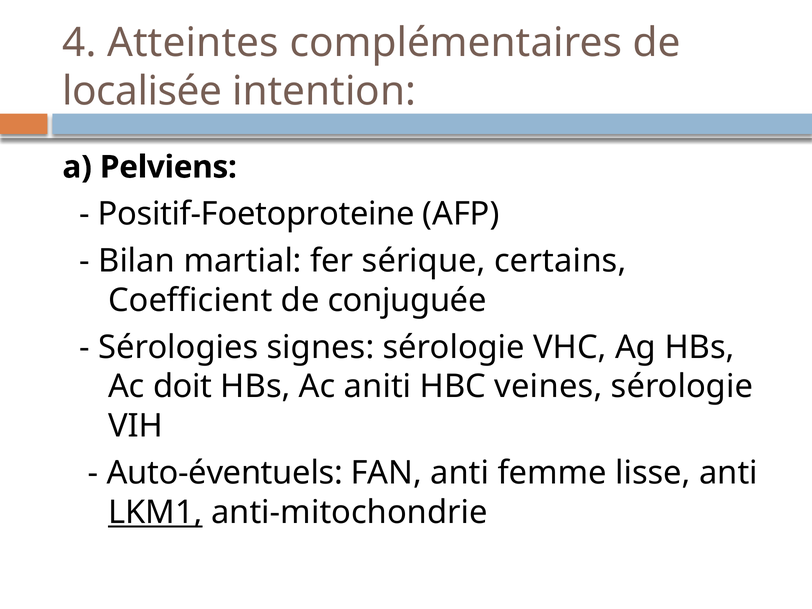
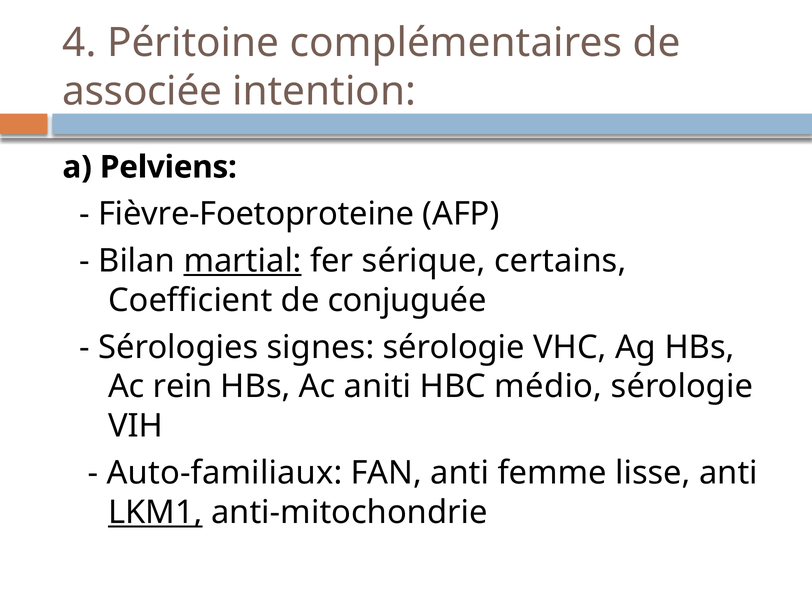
Atteintes: Atteintes -> Péritoine
localisée: localisée -> associée
Positif-Foetoproteine: Positif-Foetoproteine -> Fièvre-Foetoproteine
martial underline: none -> present
doit: doit -> rein
veines: veines -> médio
Auto-éventuels: Auto-éventuels -> Auto-familiaux
